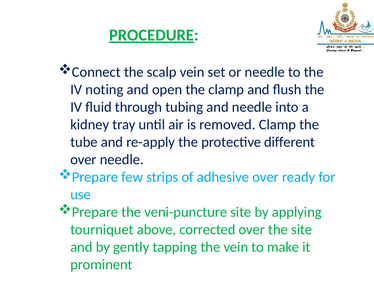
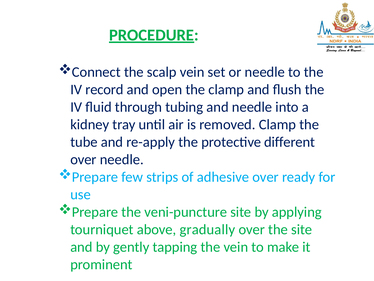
noting: noting -> record
corrected: corrected -> gradually
